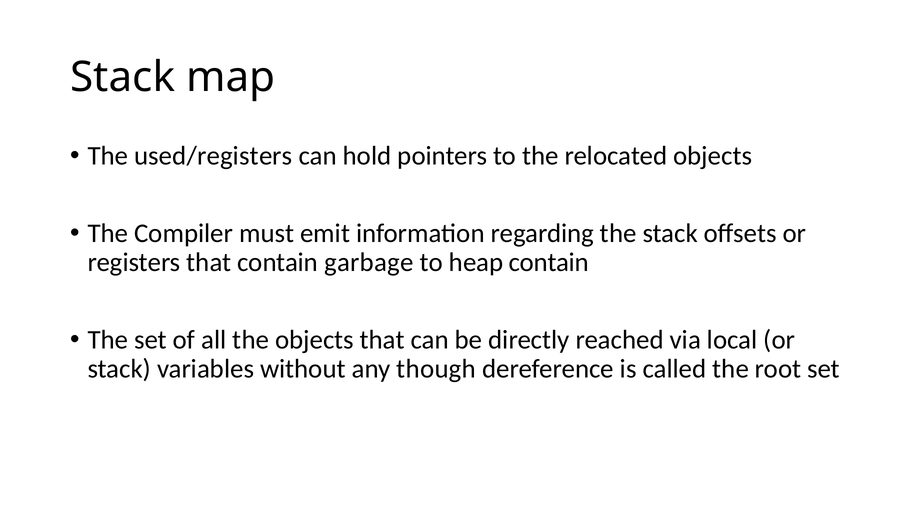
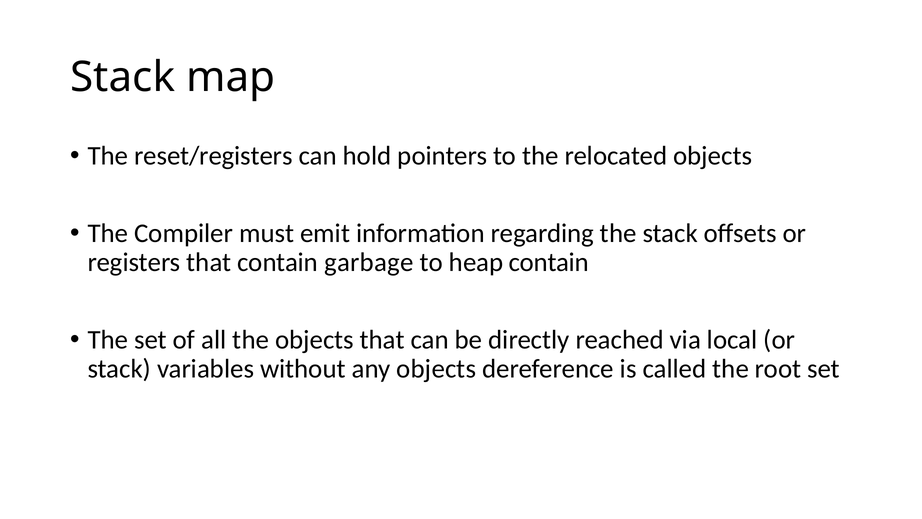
used/registers: used/registers -> reset/registers
any though: though -> objects
